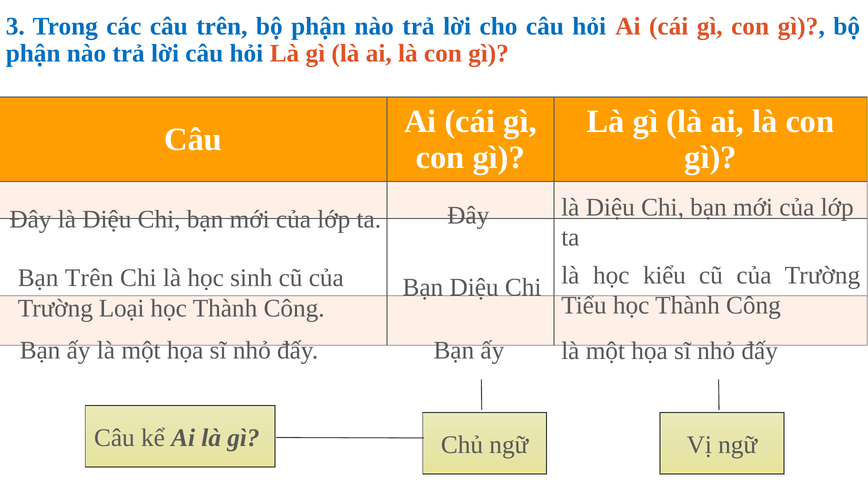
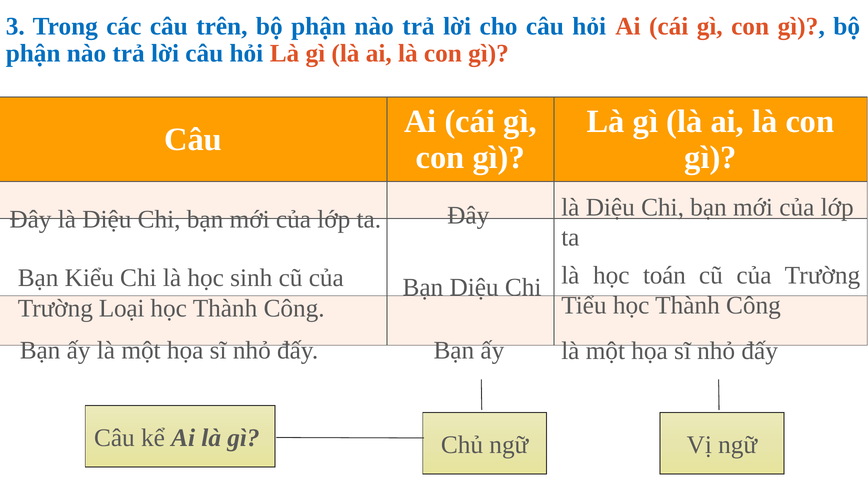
kiểu: kiểu -> toán
Bạn Trên: Trên -> Kiểu
